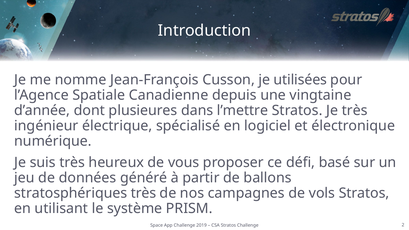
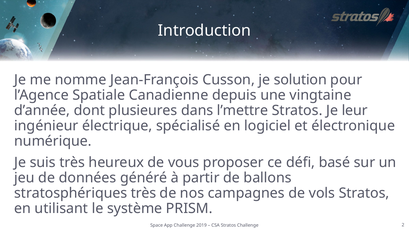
utilisées: utilisées -> solution
Je très: très -> leur
